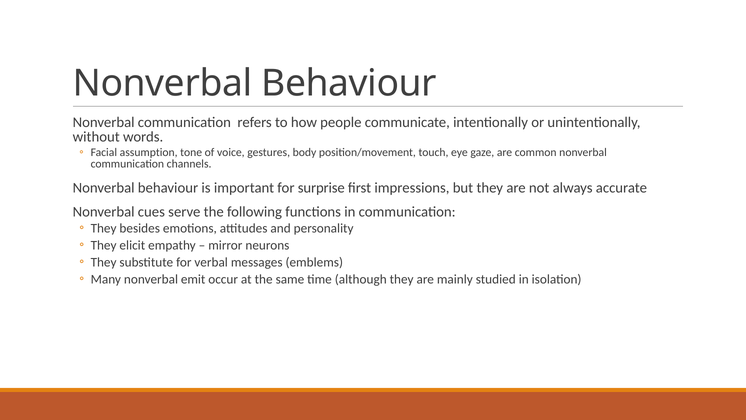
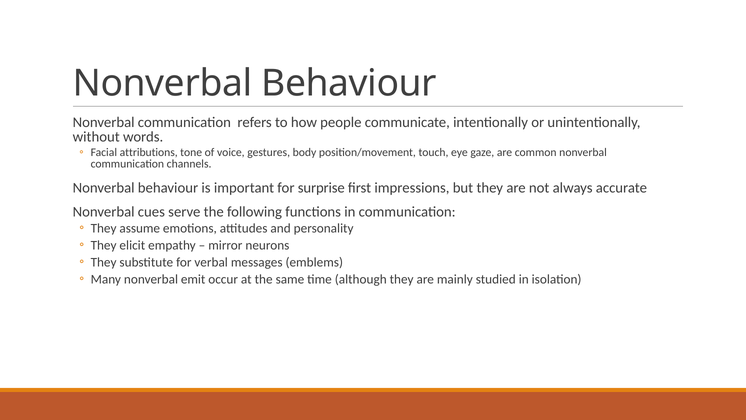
assumption: assumption -> attributions
besides: besides -> assume
